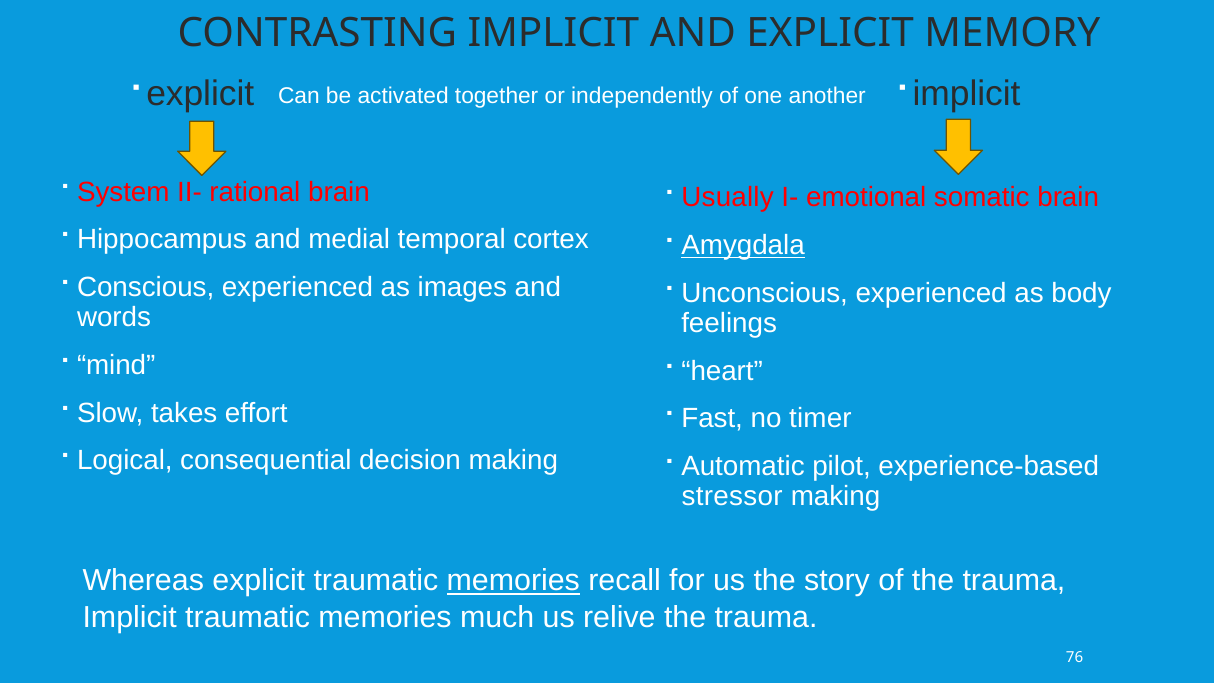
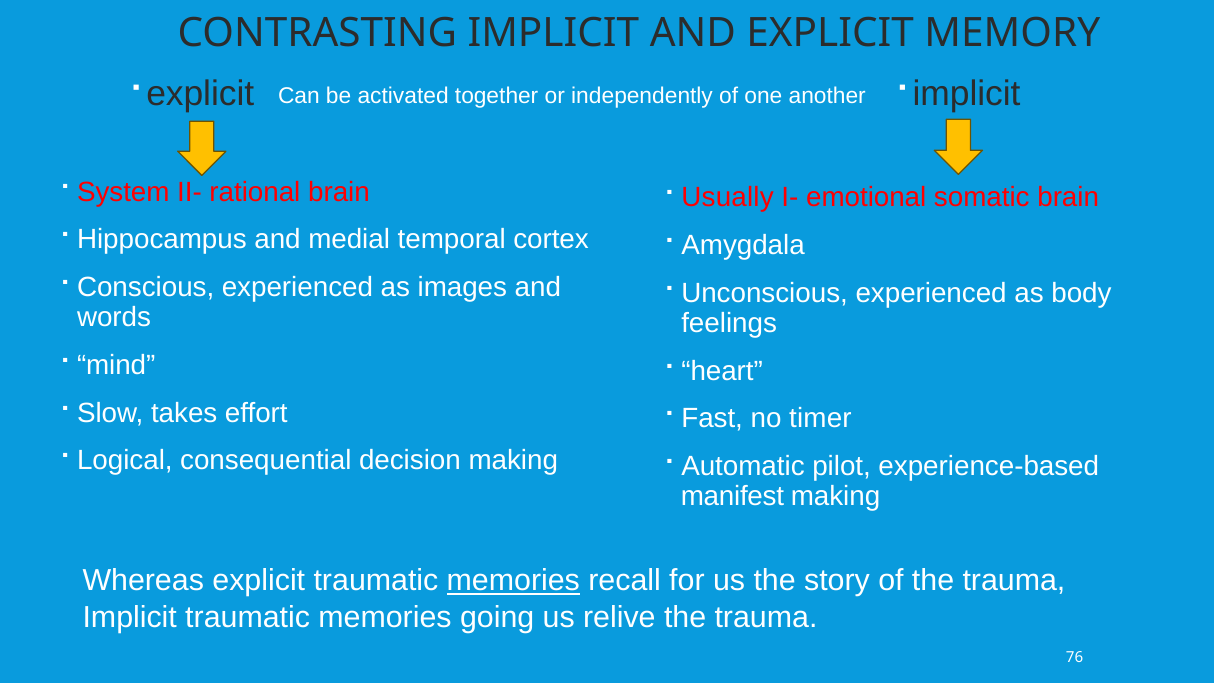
Amygdala underline: present -> none
stressor: stressor -> manifest
much: much -> going
